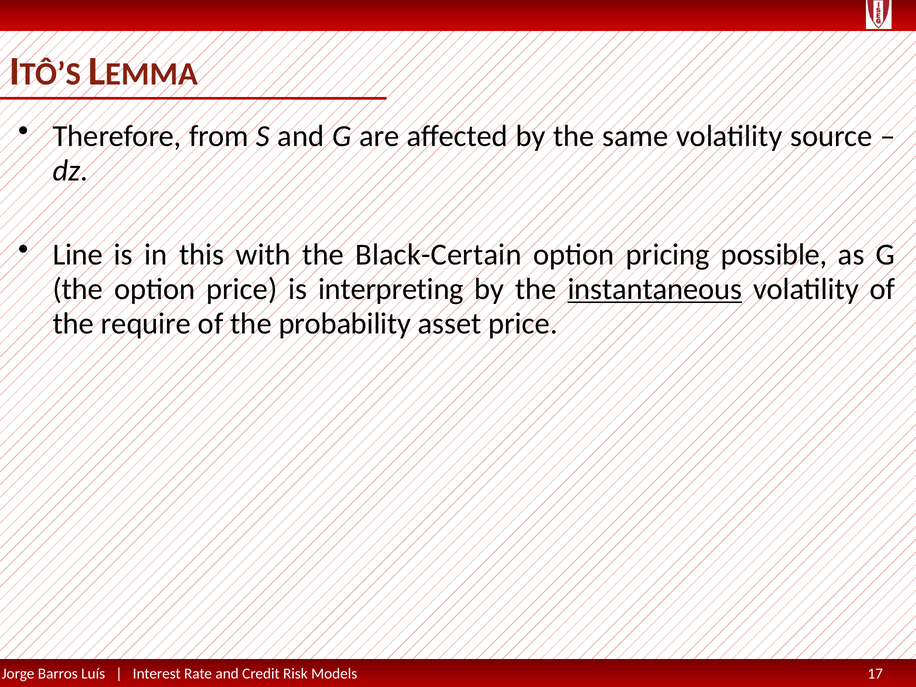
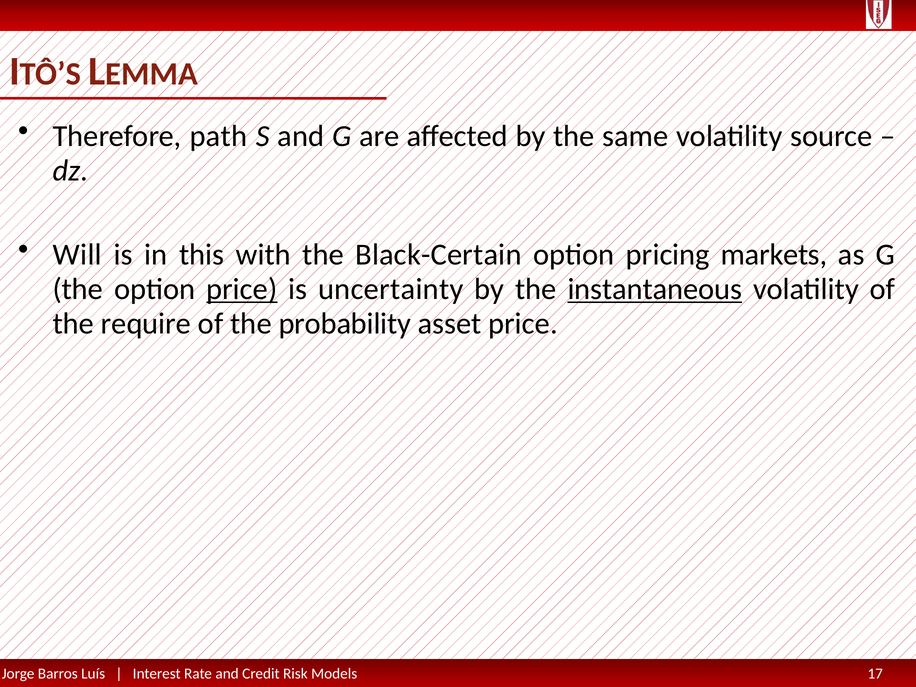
from: from -> path
Line: Line -> Will
possible: possible -> markets
price at (242, 289) underline: none -> present
interpreting: interpreting -> uncertainty
